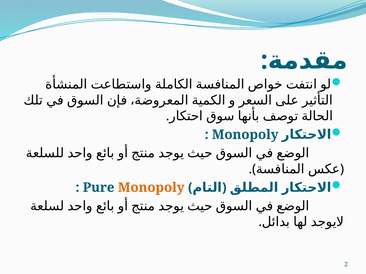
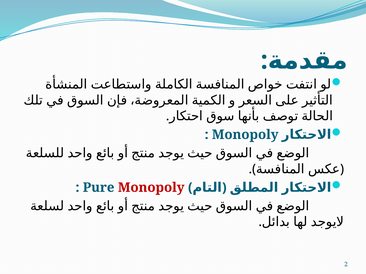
Monopoly at (151, 188) colour: orange -> red
